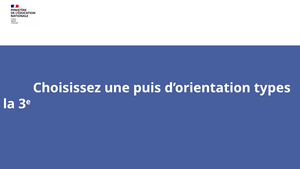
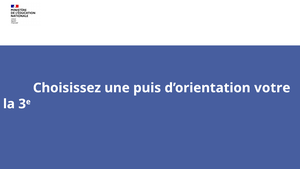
types: types -> votre
